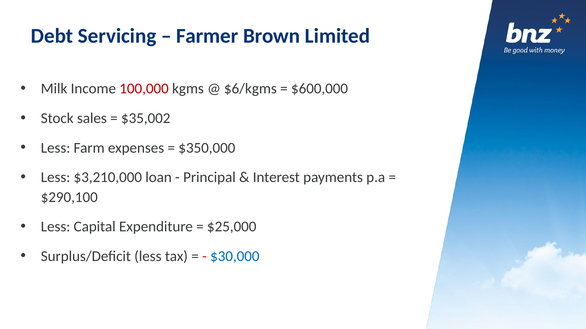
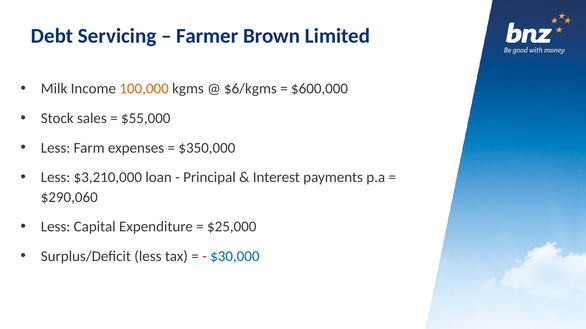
100,000 colour: red -> orange
$35,002: $35,002 -> $55,000
$290,100: $290,100 -> $290,060
